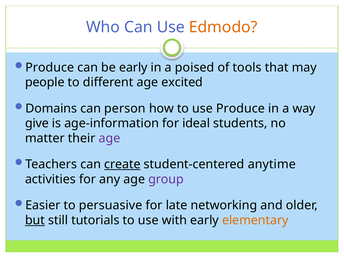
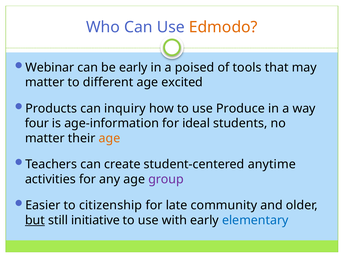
Produce at (50, 67): Produce -> Webinar
people at (45, 82): people -> matter
Domains: Domains -> Products
person: person -> inquiry
give: give -> four
age at (109, 138) colour: purple -> orange
create underline: present -> none
persuasive: persuasive -> citizenship
networking: networking -> community
tutorials: tutorials -> initiative
elementary colour: orange -> blue
